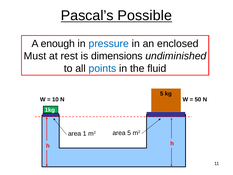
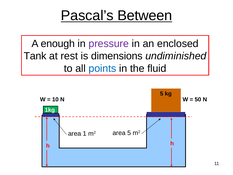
Possible: Possible -> Between
pressure colour: blue -> purple
Must: Must -> Tank
